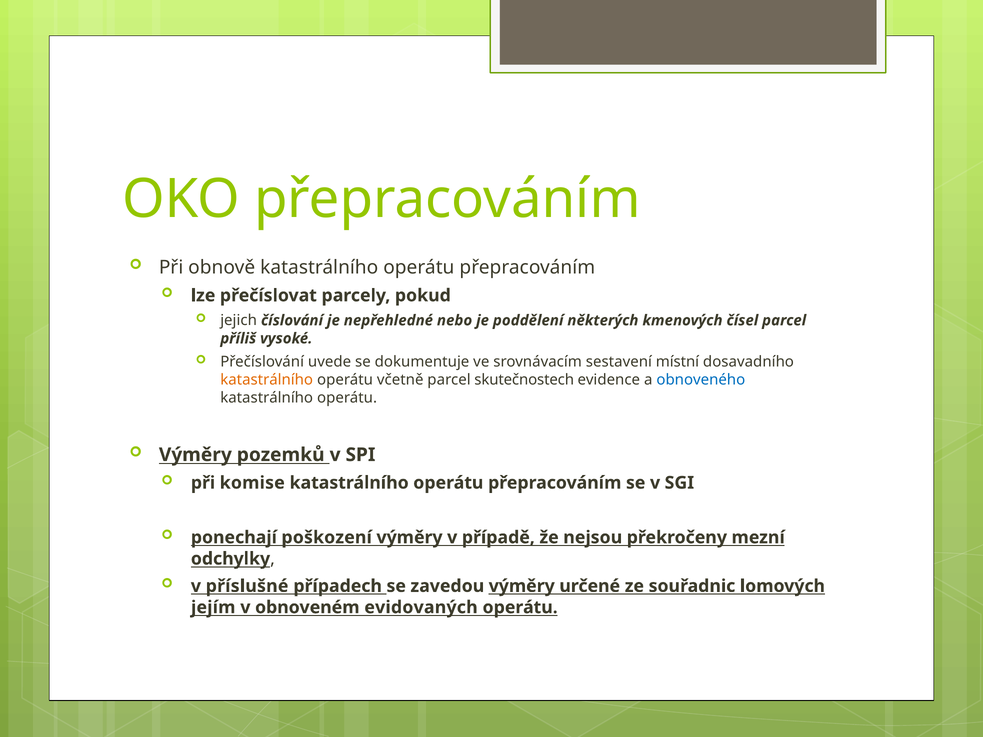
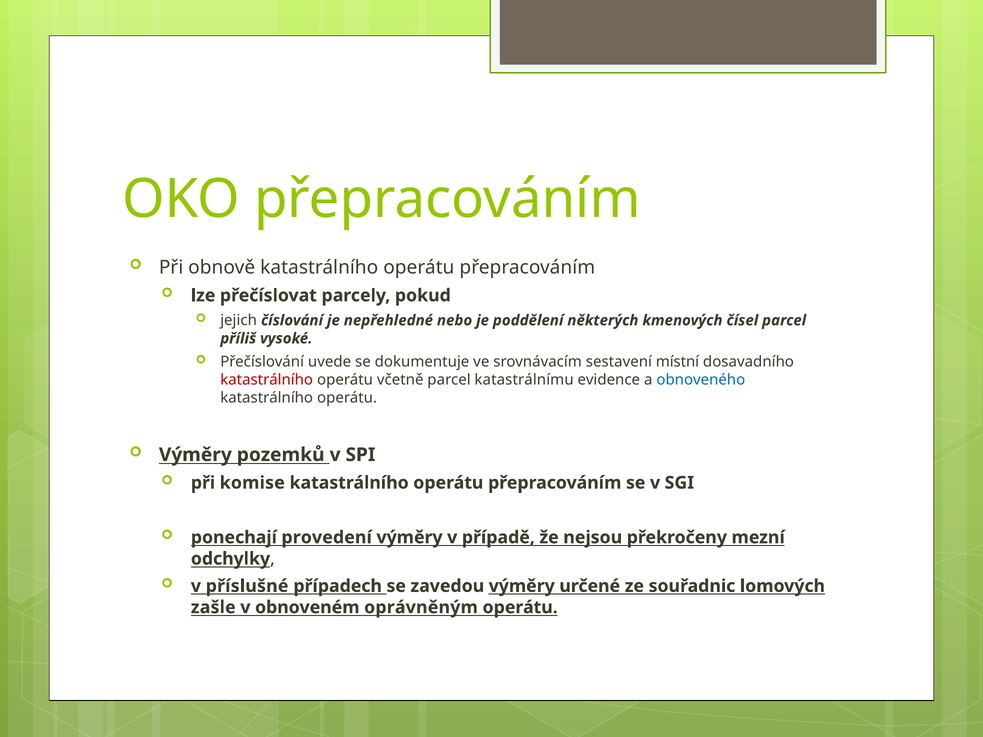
katastrálního at (267, 380) colour: orange -> red
skutečnostech: skutečnostech -> katastrálnímu
poškození: poškození -> provedení
jejím: jejím -> zašle
evidovaných: evidovaných -> oprávněným
